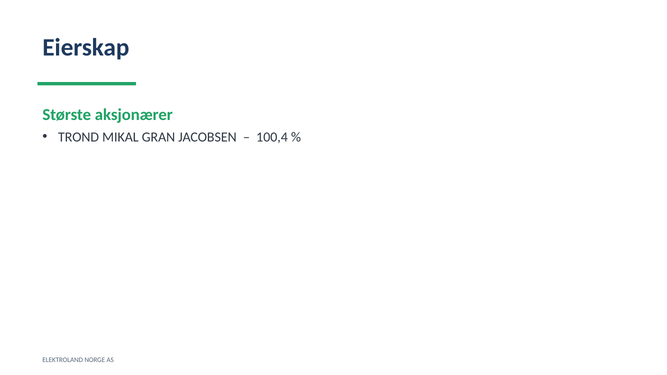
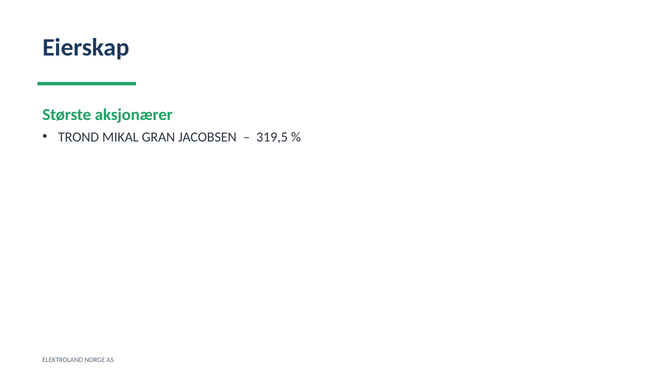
100,4: 100,4 -> 319,5
